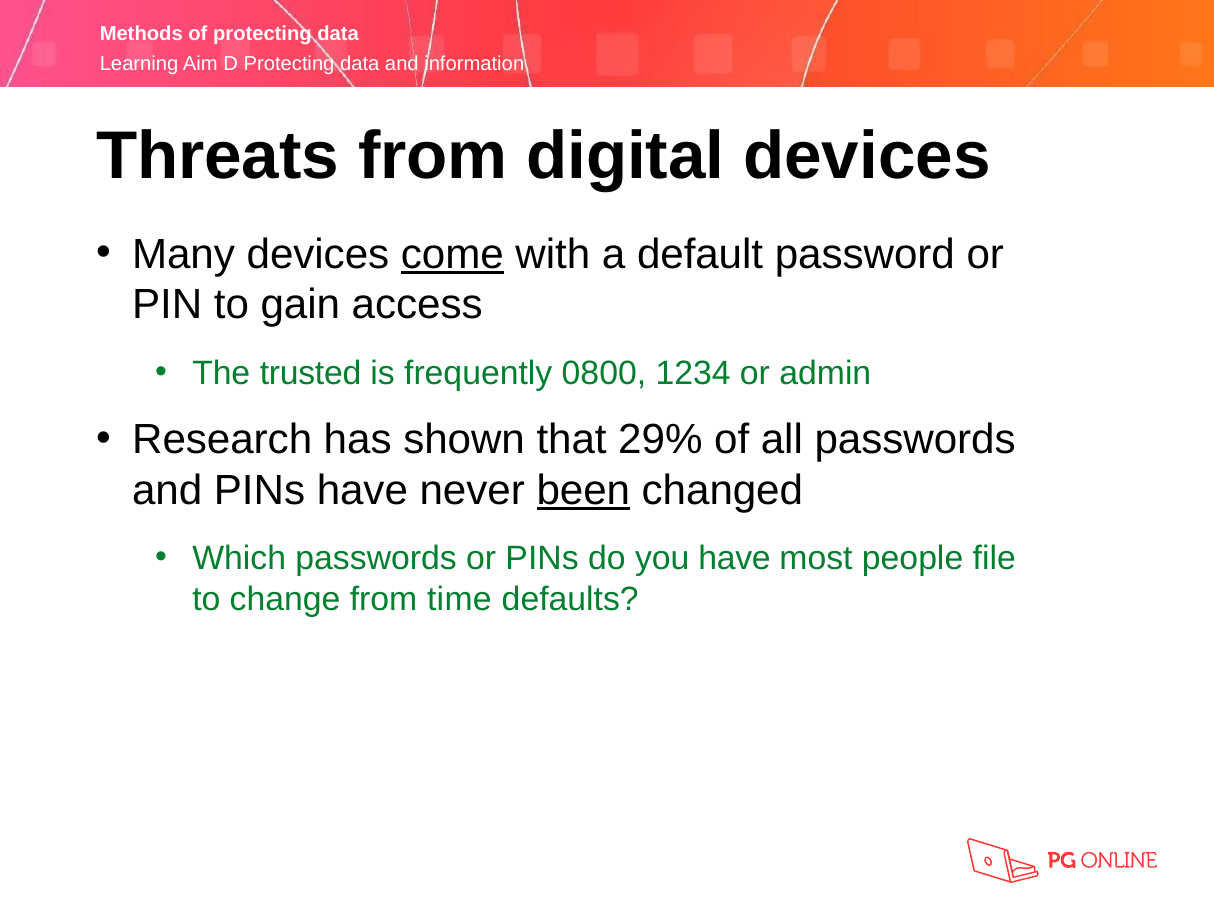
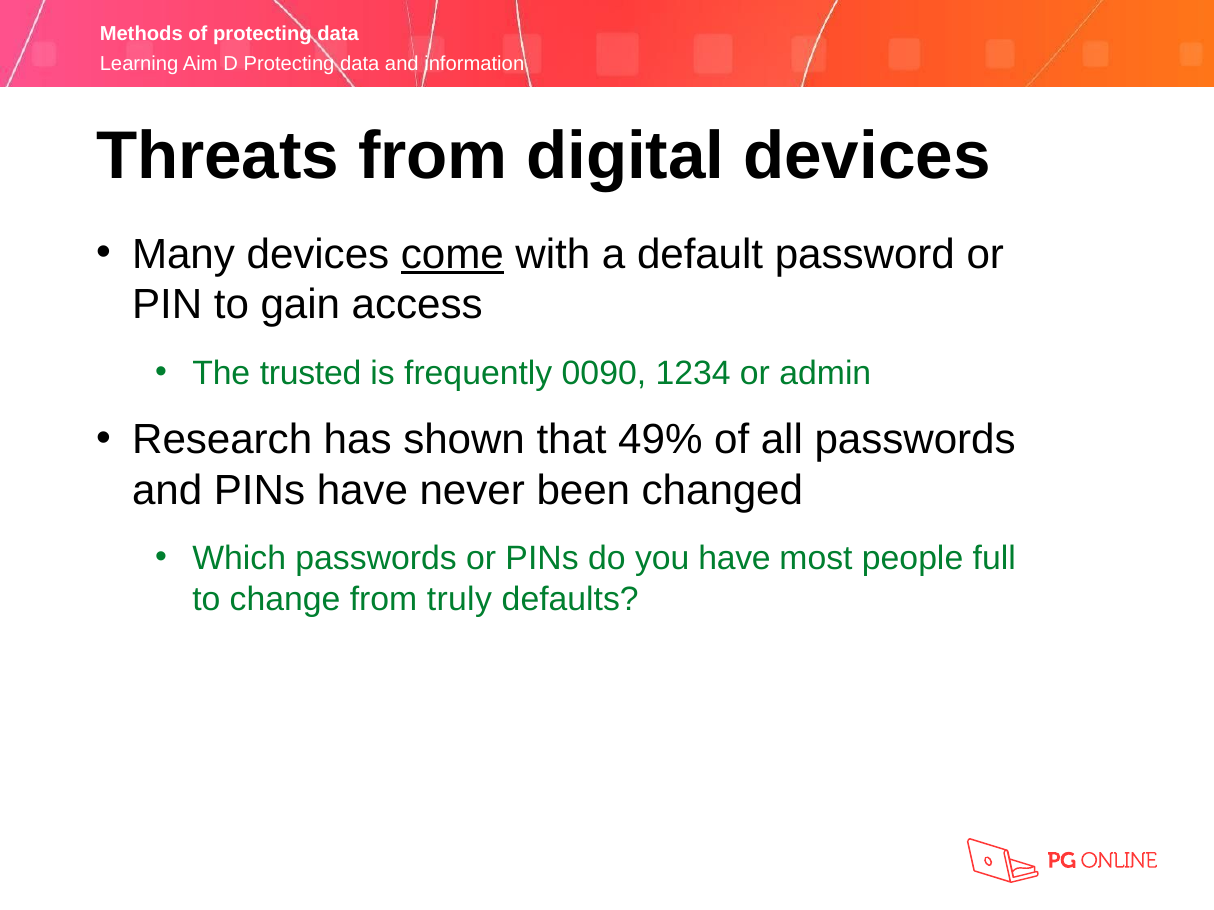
0800: 0800 -> 0090
29%: 29% -> 49%
been underline: present -> none
file: file -> full
time: time -> truly
